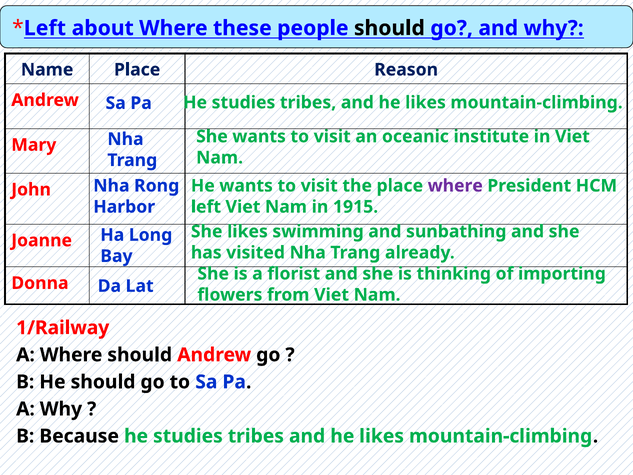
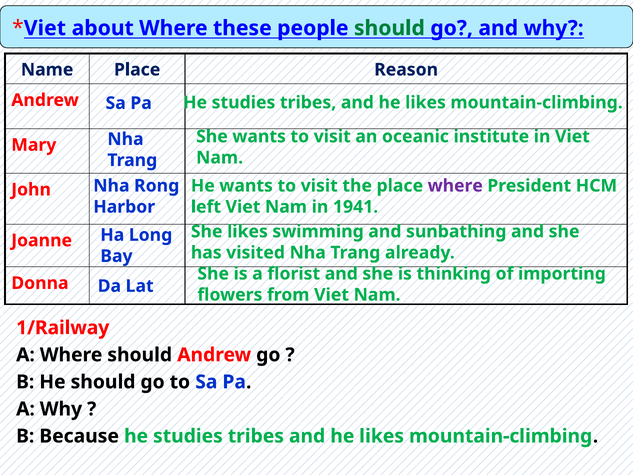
Left at (45, 28): Left -> Viet
should at (389, 28) colour: black -> green
1915: 1915 -> 1941
